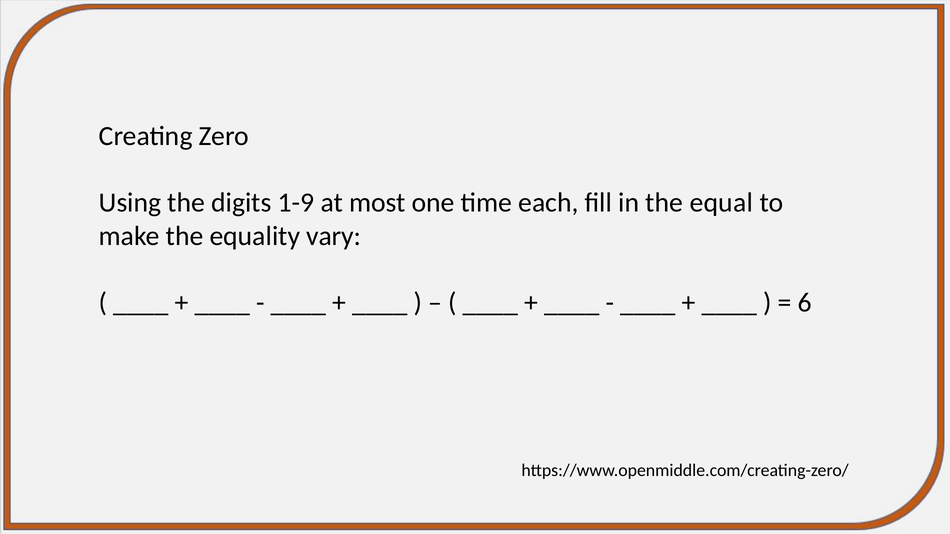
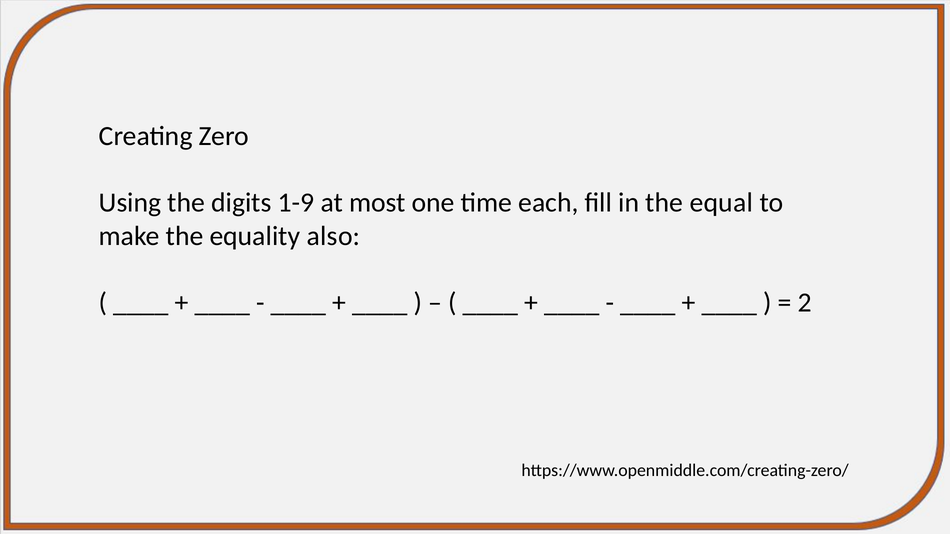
vary: vary -> also
6: 6 -> 2
